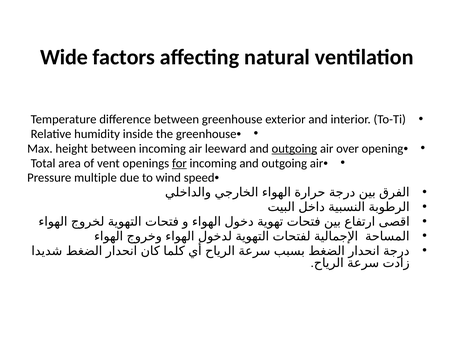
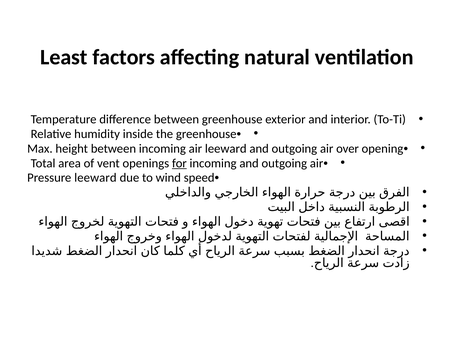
Wide: Wide -> Least
outgoing at (294, 149) underline: present -> none
Pressure multiple: multiple -> leeward
